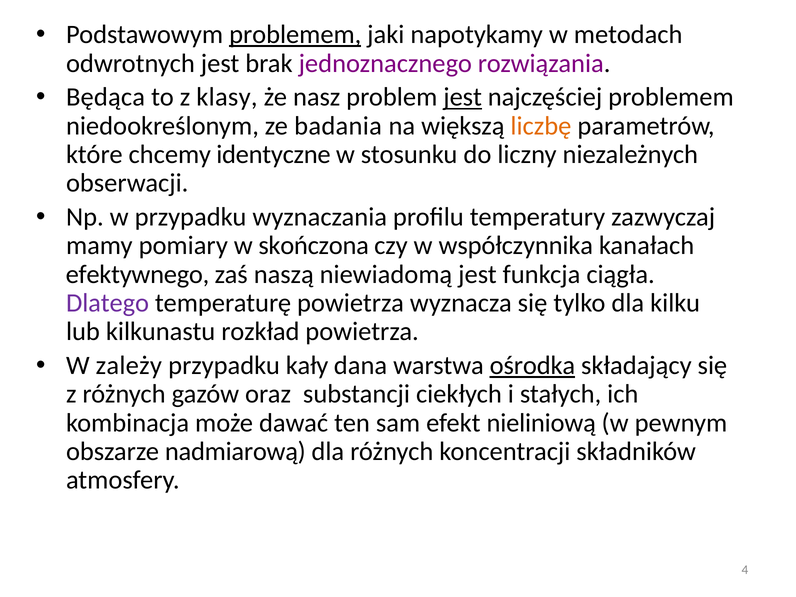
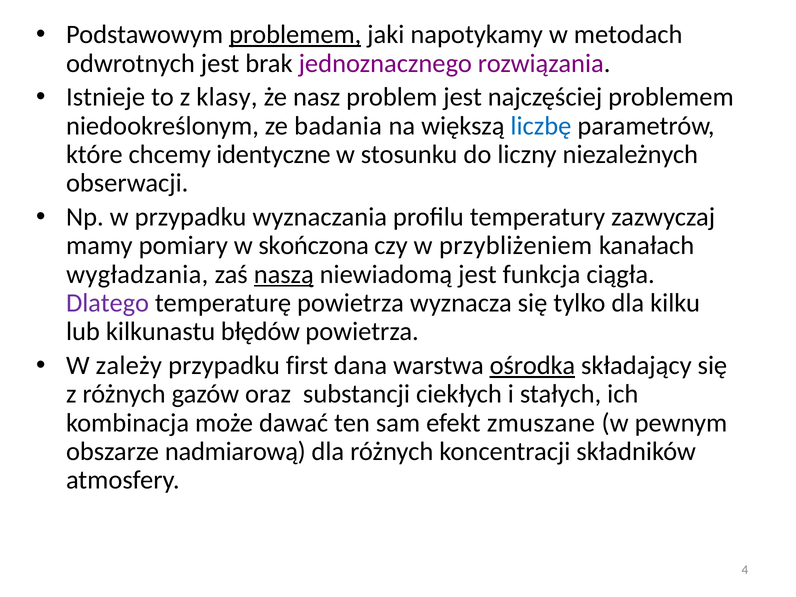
Będąca: Będąca -> Istnieje
jest at (463, 97) underline: present -> none
liczbę colour: orange -> blue
współczynnika: współczynnika -> przybliżeniem
efektywnego: efektywnego -> wygładzania
naszą underline: none -> present
rozkład: rozkład -> błędów
kały: kały -> first
nieliniową: nieliniową -> zmuszane
